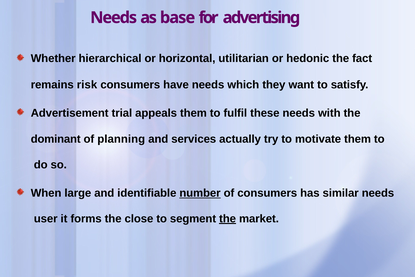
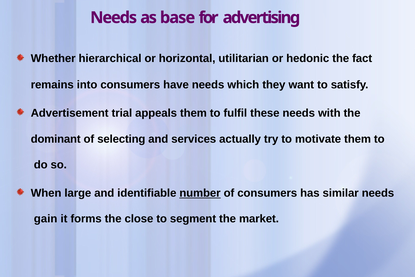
risk: risk -> into
planning: planning -> selecting
user: user -> gain
the at (228, 218) underline: present -> none
